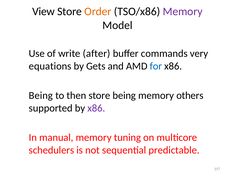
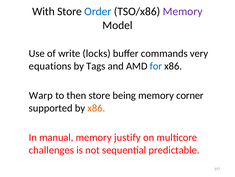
View: View -> With
Order colour: orange -> blue
after: after -> locks
Gets: Gets -> Tags
Being at (41, 95): Being -> Warp
others: others -> corner
x86 at (96, 108) colour: purple -> orange
tuning: tuning -> justify
schedulers: schedulers -> challenges
